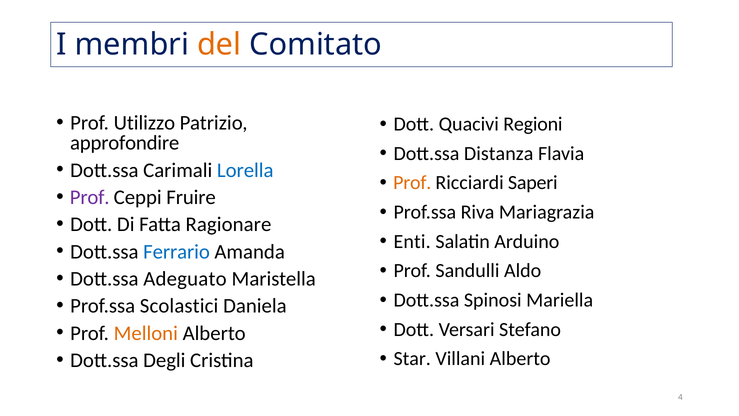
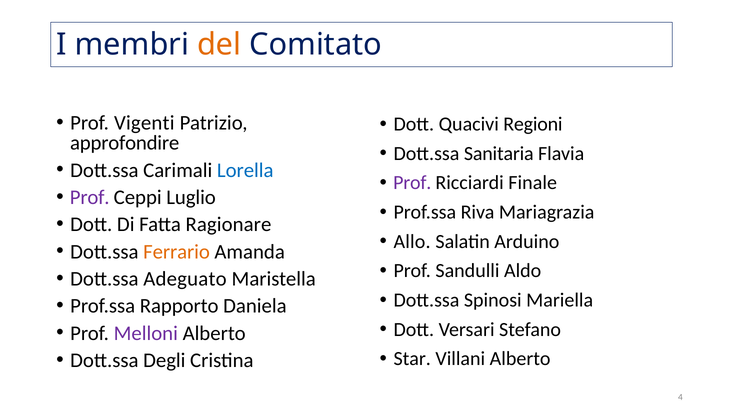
Utilizzo: Utilizzo -> Vigenti
Distanza: Distanza -> Sanitaria
Prof at (412, 183) colour: orange -> purple
Saperi: Saperi -> Finale
Fruire: Fruire -> Luglio
Enti: Enti -> Allo
Ferrario colour: blue -> orange
Scolastici: Scolastici -> Rapporto
Melloni colour: orange -> purple
